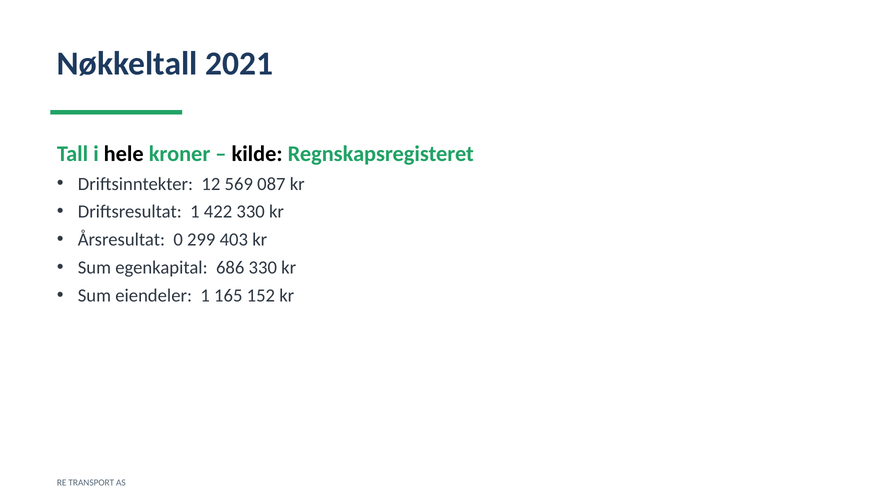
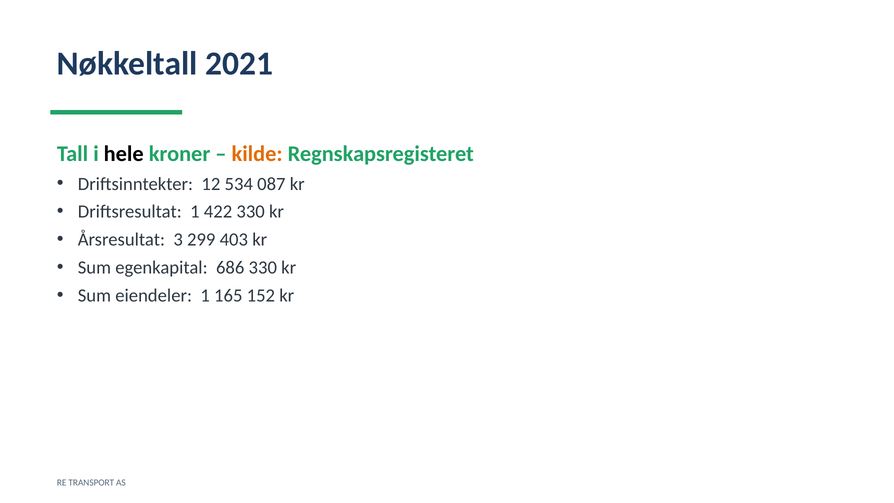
kilde colour: black -> orange
569: 569 -> 534
0: 0 -> 3
